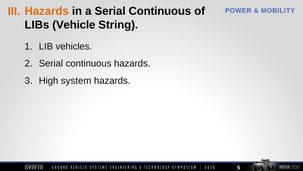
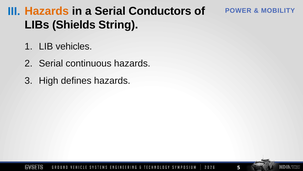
a Serial Continuous: Continuous -> Conductors
III colour: orange -> blue
Vehicle: Vehicle -> Shields
system: system -> defines
